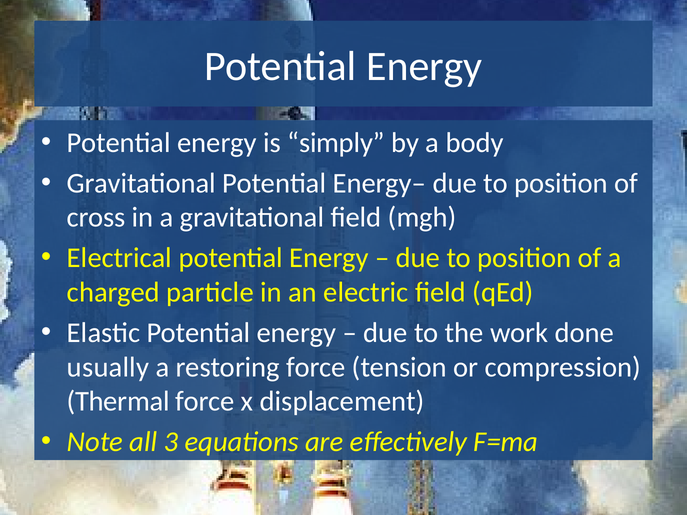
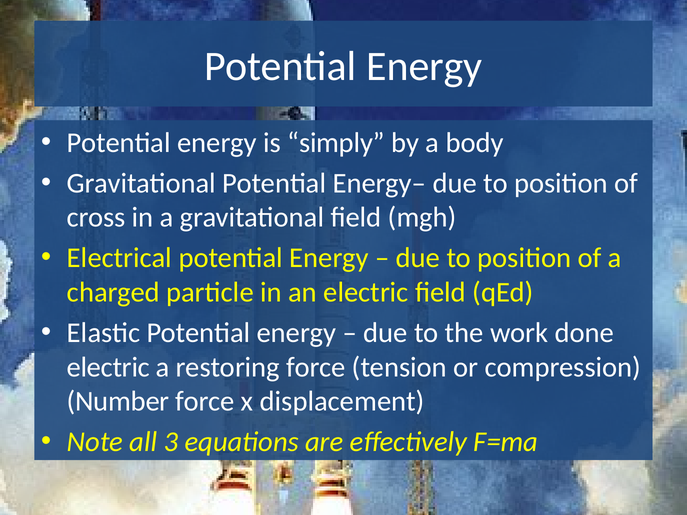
usually at (108, 367): usually -> electric
Thermal: Thermal -> Number
